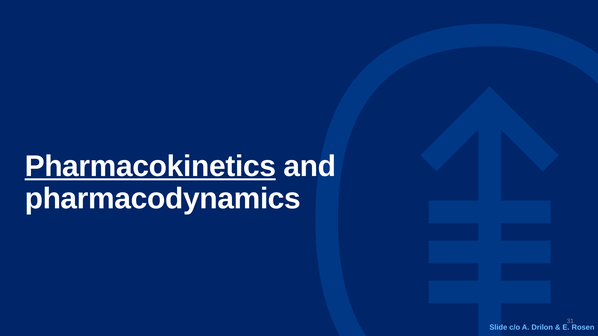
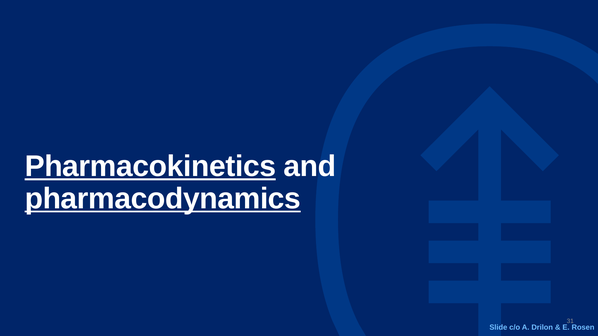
pharmacodynamics underline: none -> present
